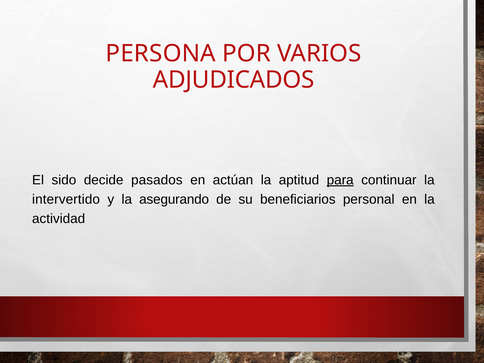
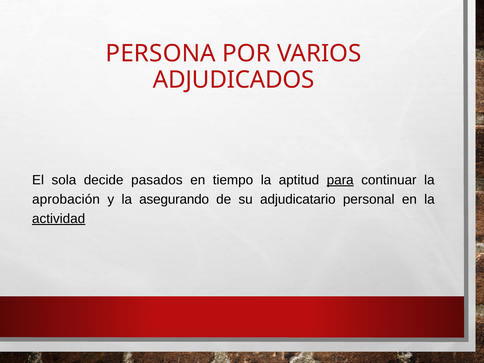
sido: sido -> sola
actúan: actúan -> tiempo
intervertido: intervertido -> aprobación
beneficiarios: beneficiarios -> adjudicatario
actividad underline: none -> present
